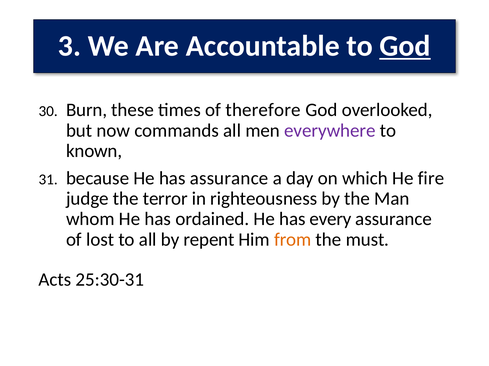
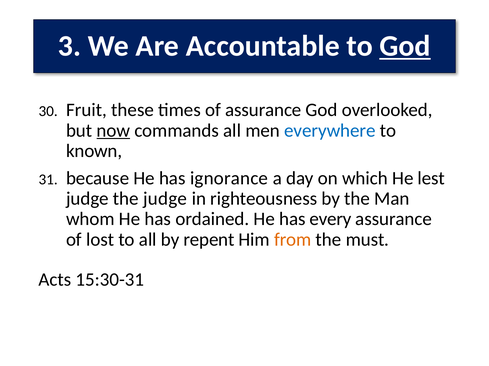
Burn: Burn -> Fruit
of therefore: therefore -> assurance
now underline: none -> present
everywhere colour: purple -> blue
has assurance: assurance -> ignorance
fire: fire -> lest
the terror: terror -> judge
25:30-31: 25:30-31 -> 15:30-31
